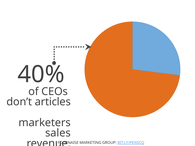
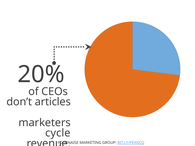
40%: 40% -> 20%
sales: sales -> cycle
